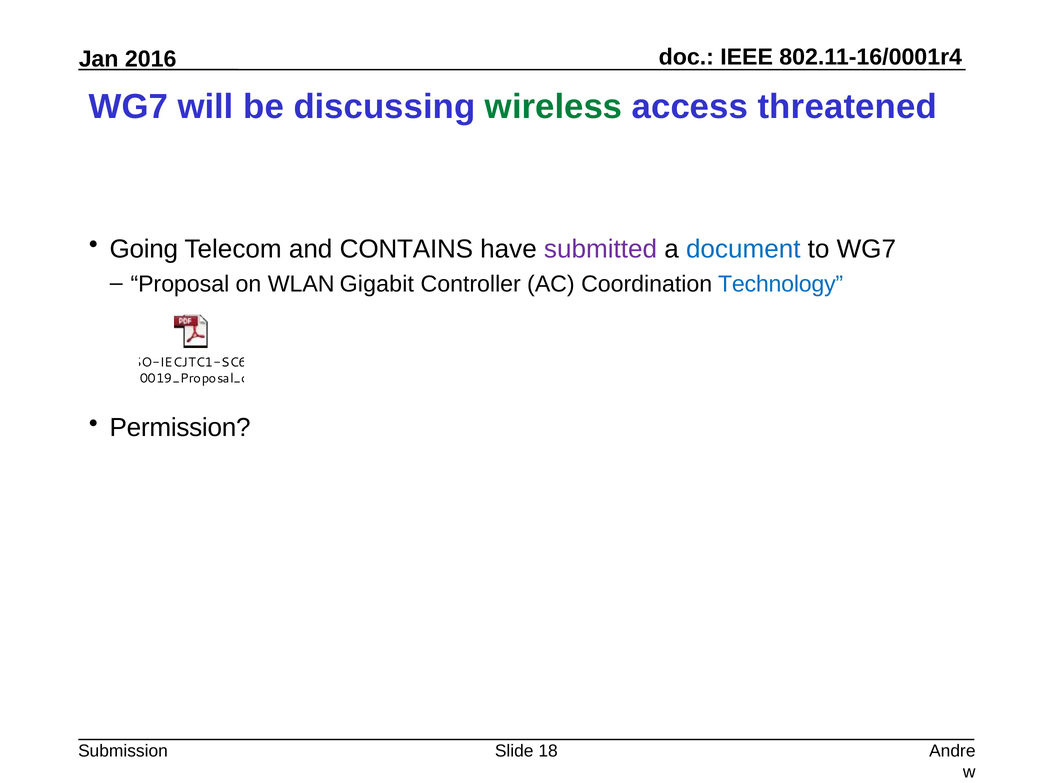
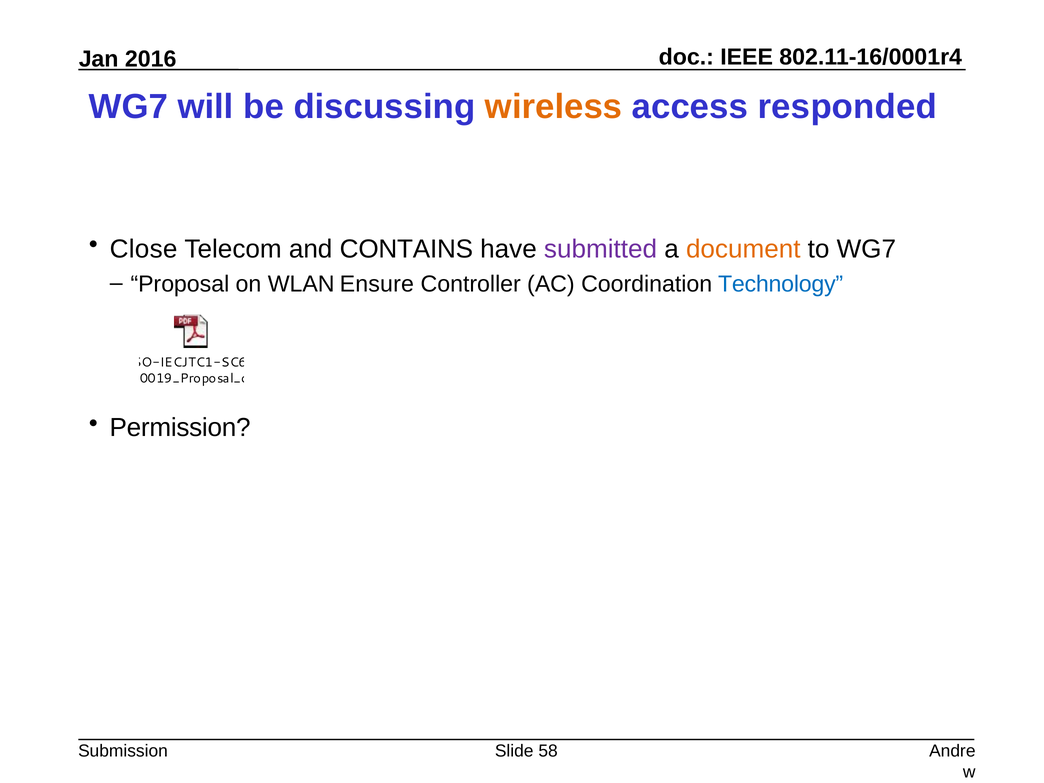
wireless colour: green -> orange
threatened: threatened -> responded
Going: Going -> Close
document colour: blue -> orange
Gigabit: Gigabit -> Ensure
18: 18 -> 58
